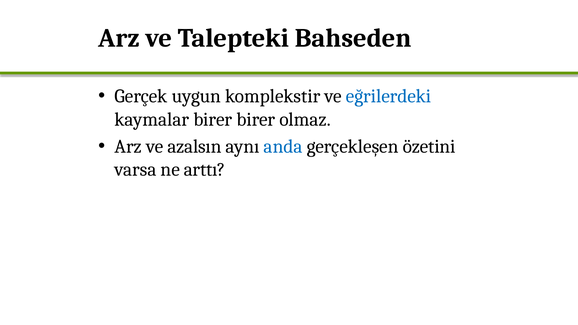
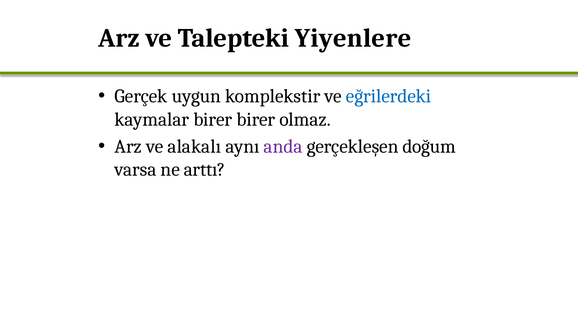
Bahseden: Bahseden -> Yiyenlere
azalsın: azalsın -> alakalı
anda colour: blue -> purple
özetini: özetini -> doğum
